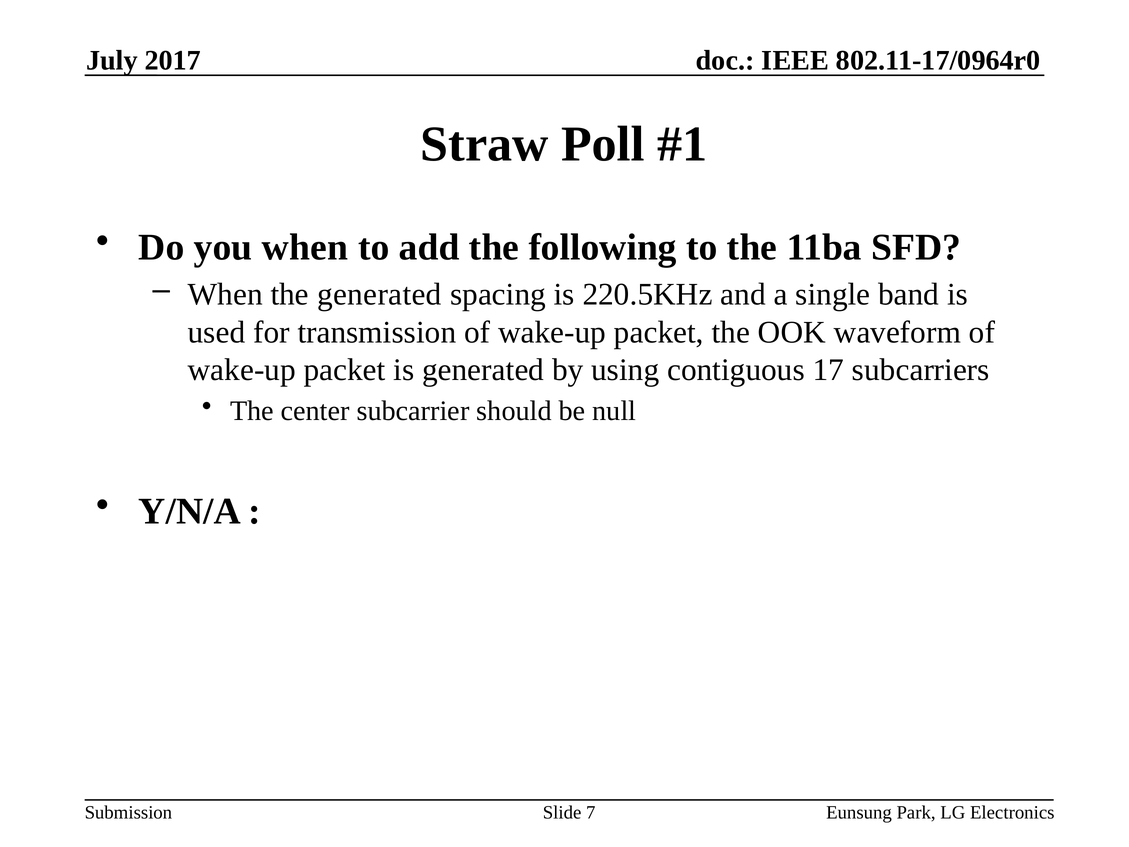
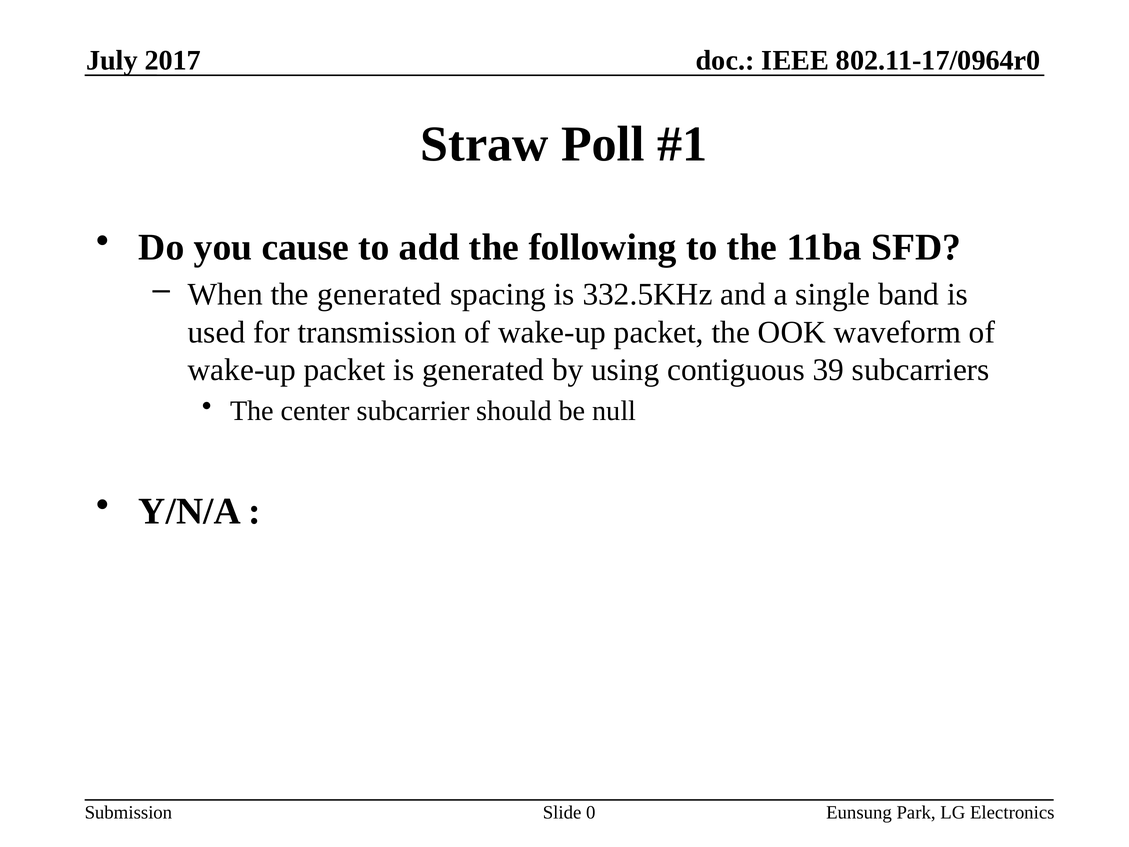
you when: when -> cause
220.5KHz: 220.5KHz -> 332.5KHz
17: 17 -> 39
7: 7 -> 0
